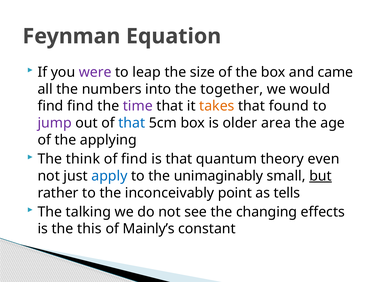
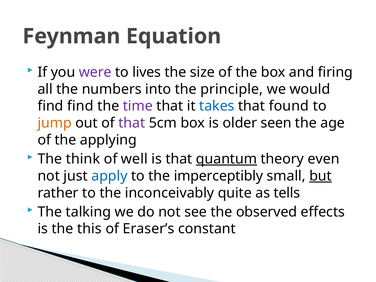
leap: leap -> lives
came: came -> firing
together: together -> principle
takes colour: orange -> blue
jump colour: purple -> orange
that at (132, 123) colour: blue -> purple
area: area -> seen
of find: find -> well
quantum underline: none -> present
unimaginably: unimaginably -> imperceptibly
point: point -> quite
changing: changing -> observed
Mainly’s: Mainly’s -> Eraser’s
